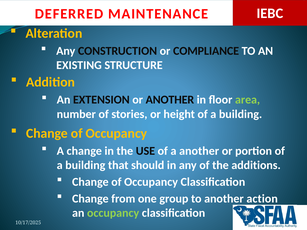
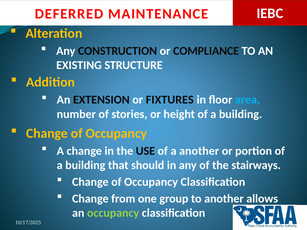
or ANOTHER: ANOTHER -> FIXTURES
area colour: light green -> light blue
additions: additions -> stairways
action: action -> allows
